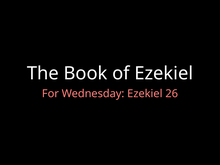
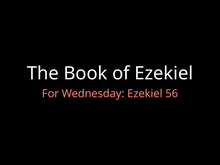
26: 26 -> 56
